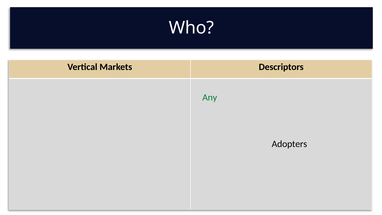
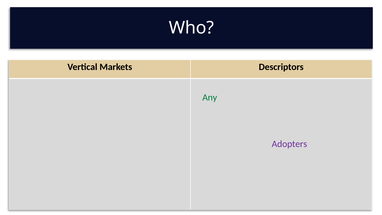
Adopters colour: black -> purple
